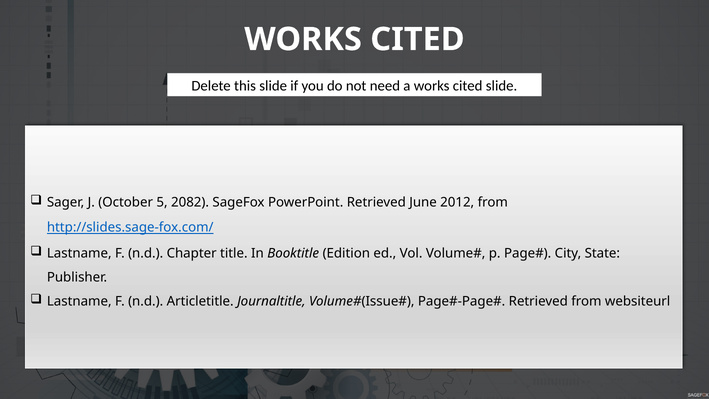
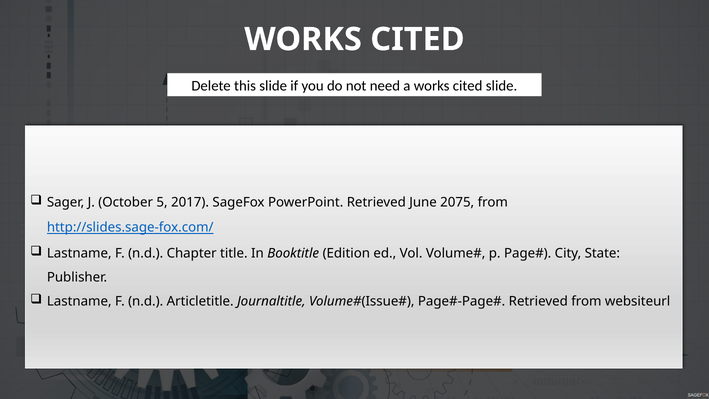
2082: 2082 -> 2017
2012: 2012 -> 2075
